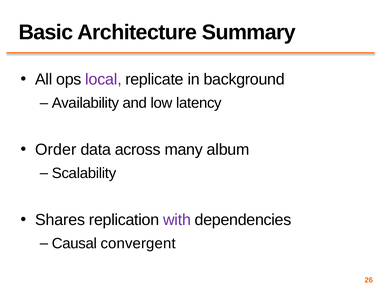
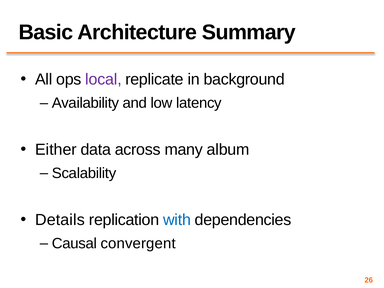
Order: Order -> Either
Shares: Shares -> Details
with colour: purple -> blue
